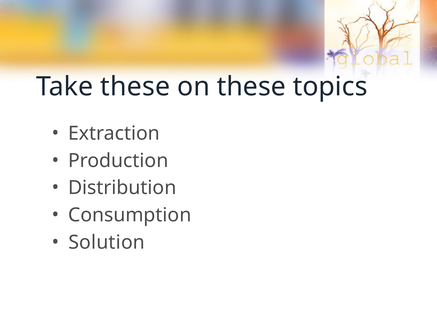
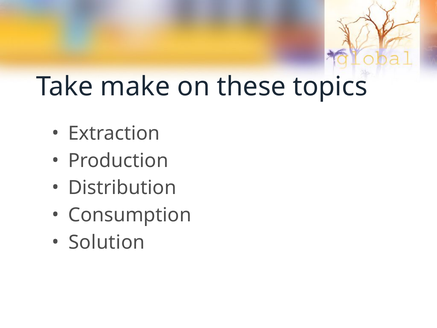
Take these: these -> make
